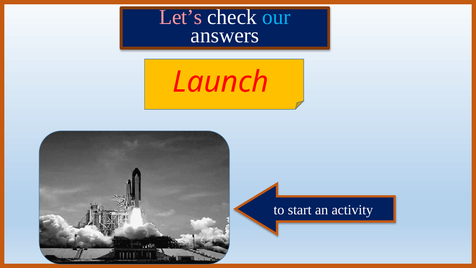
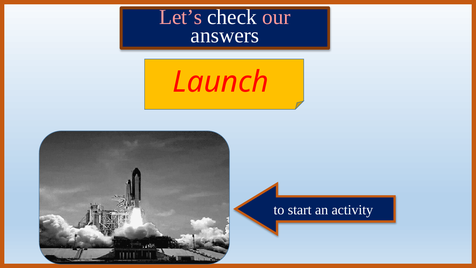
our colour: light blue -> pink
